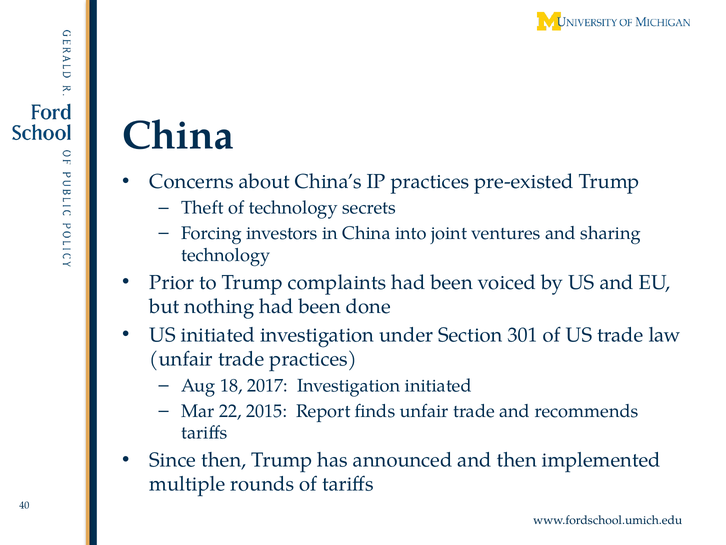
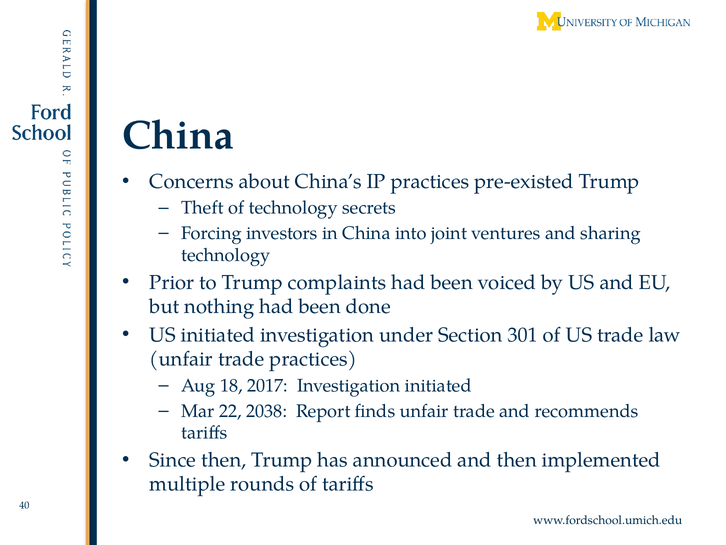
2015: 2015 -> 2038
